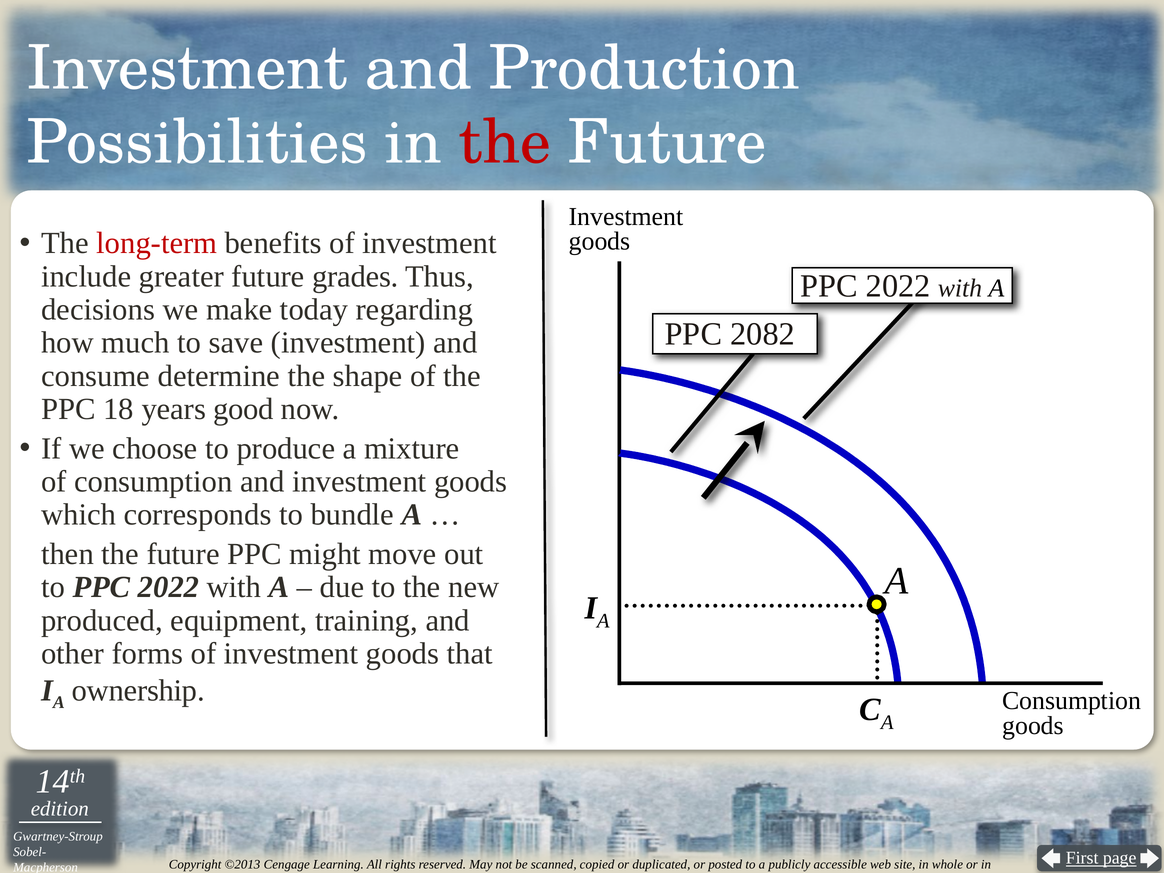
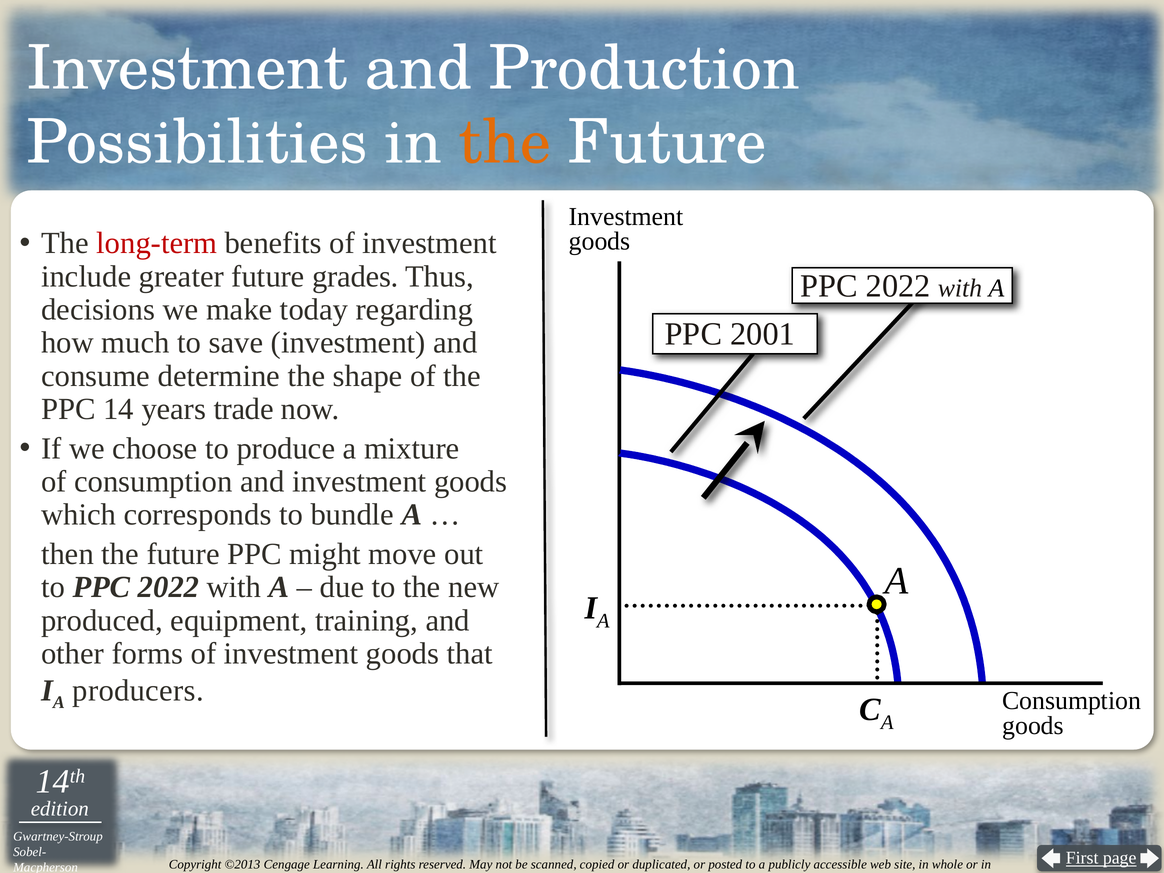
the at (505, 142) colour: red -> orange
2082: 2082 -> 2001
18: 18 -> 14
good: good -> trade
ownership: ownership -> producers
